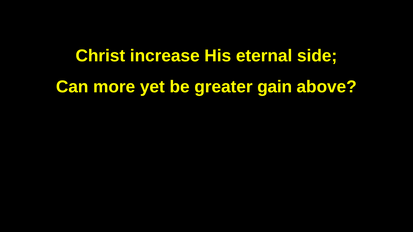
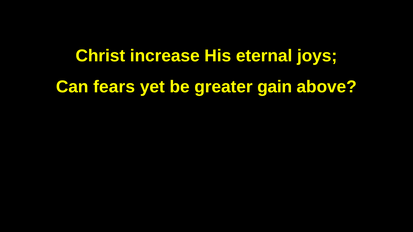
side: side -> joys
more: more -> fears
